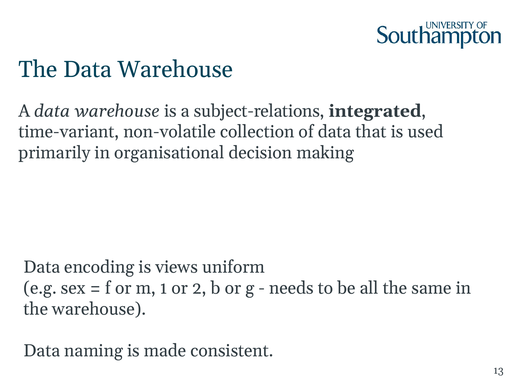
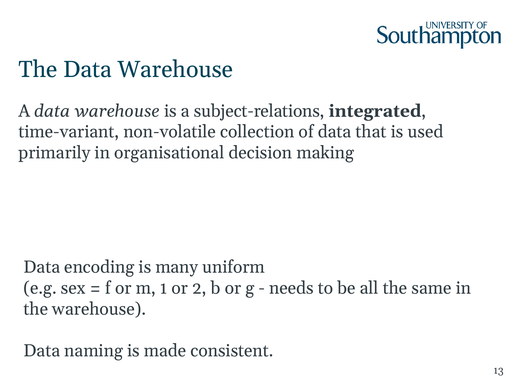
views: views -> many
